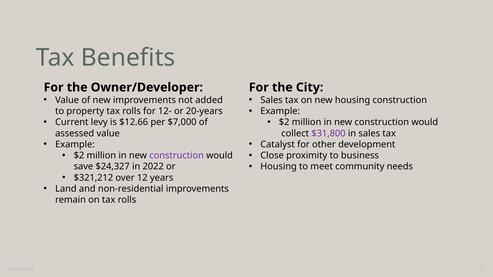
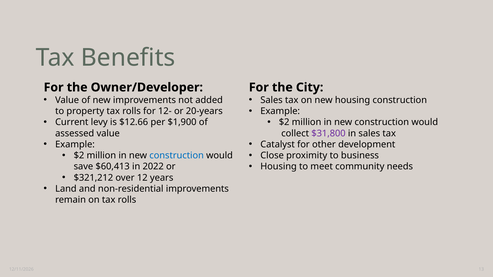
$7,000: $7,000 -> $1,900
construction at (177, 156) colour: purple -> blue
$24,327: $24,327 -> $60,413
